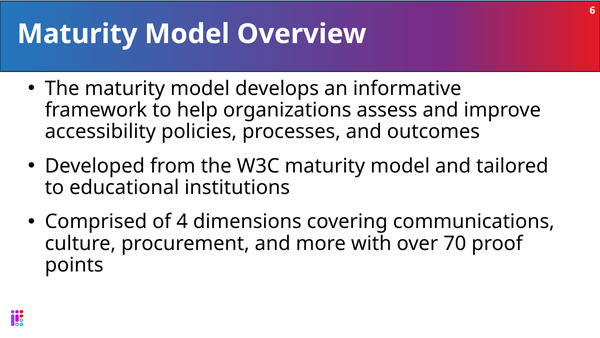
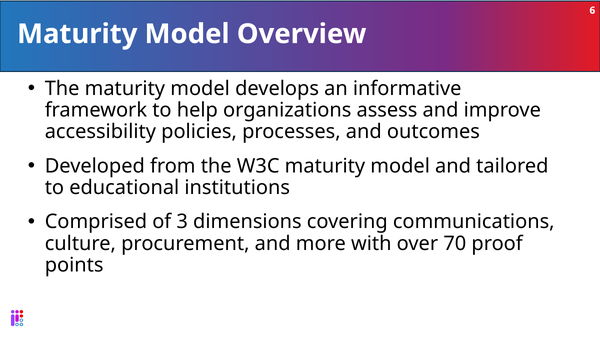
4: 4 -> 3
